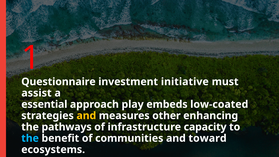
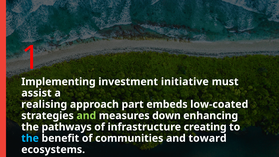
Questionnaire: Questionnaire -> Implementing
essential: essential -> realising
play: play -> part
and at (86, 116) colour: yellow -> light green
other: other -> down
capacity: capacity -> creating
